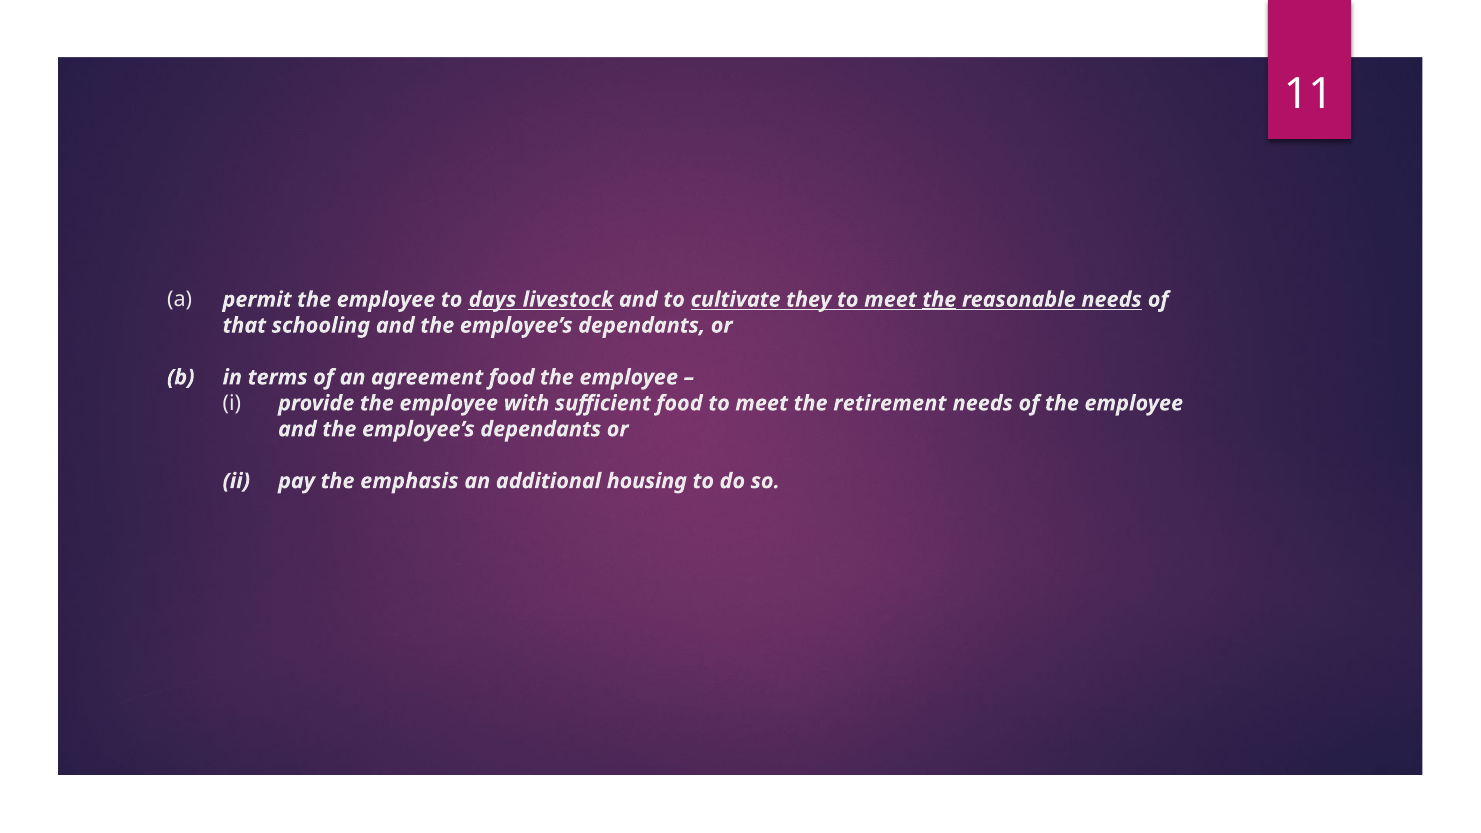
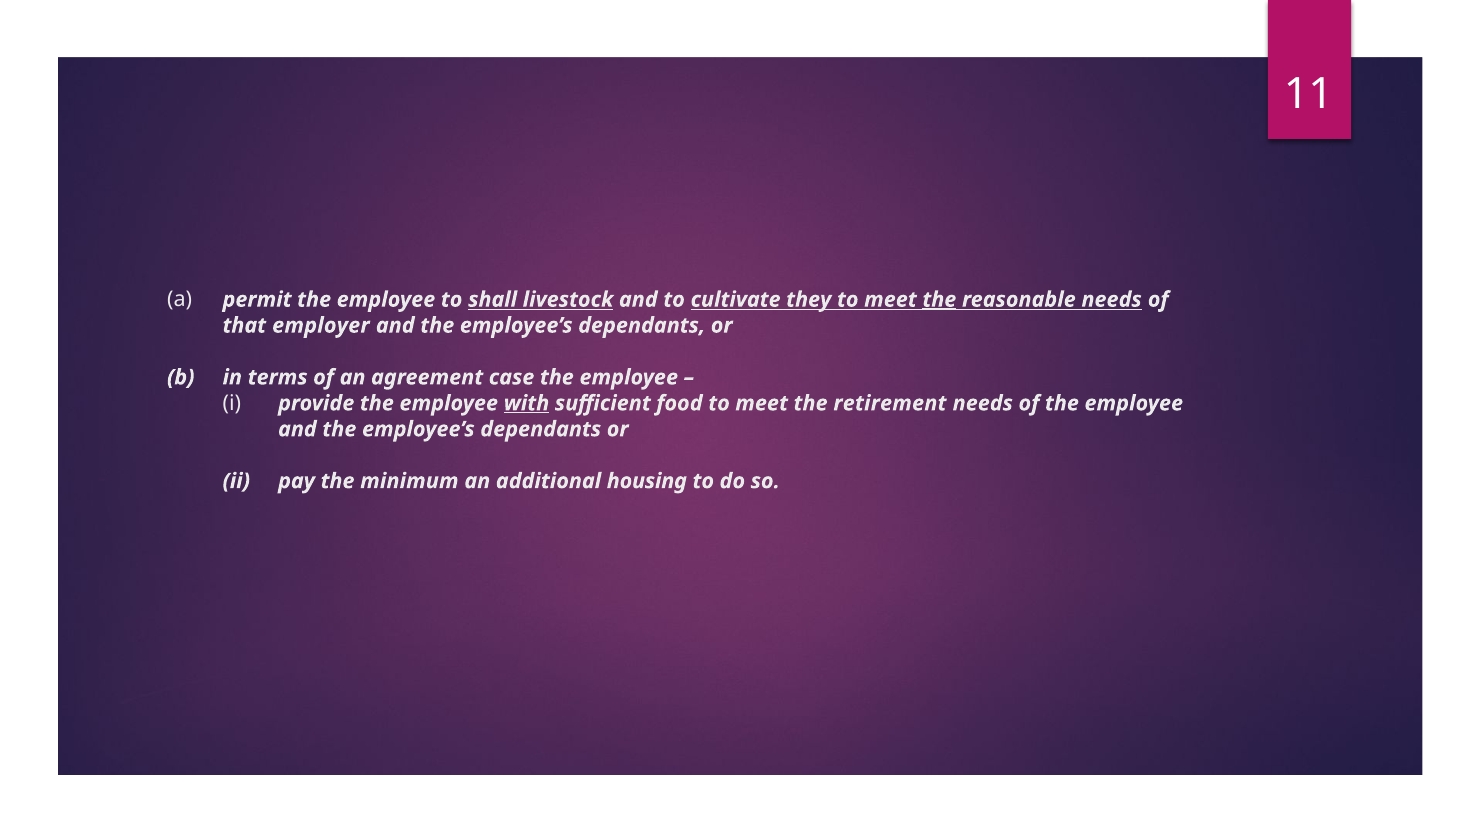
days: days -> shall
schooling: schooling -> employer
agreement food: food -> case
with underline: none -> present
emphasis: emphasis -> minimum
